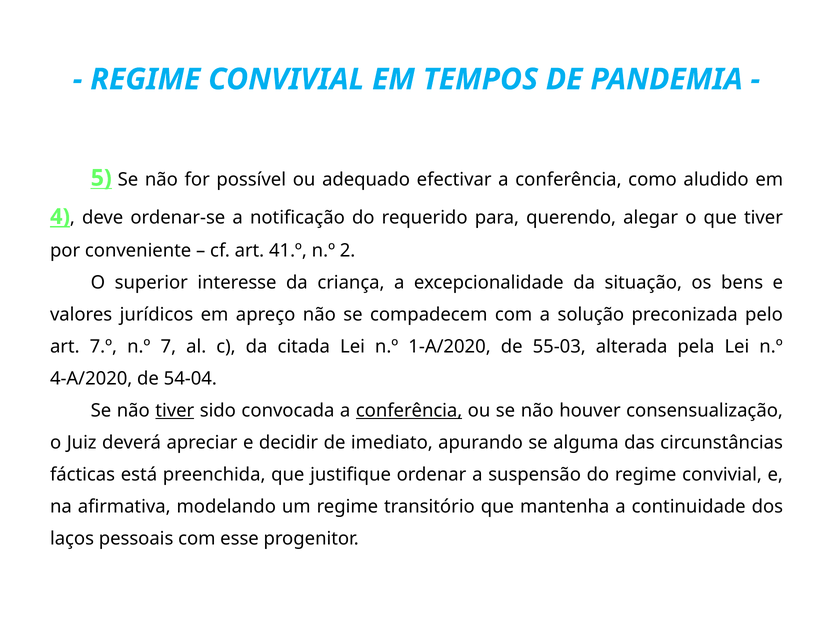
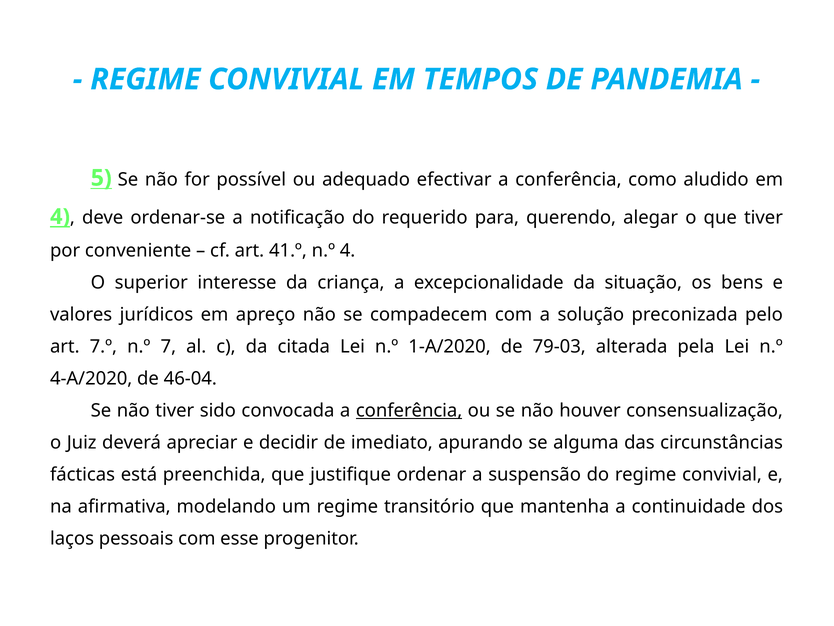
n.º 2: 2 -> 4
55-03: 55-03 -> 79-03
54-04: 54-04 -> 46-04
tiver at (175, 410) underline: present -> none
